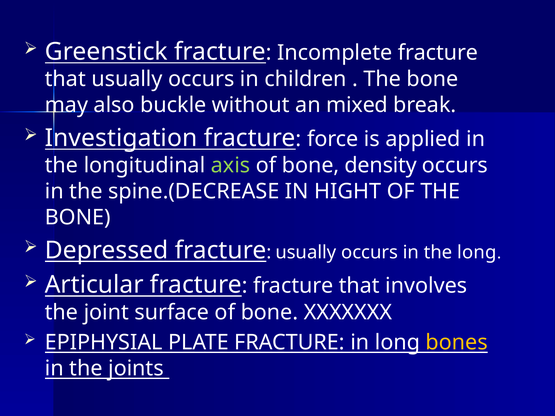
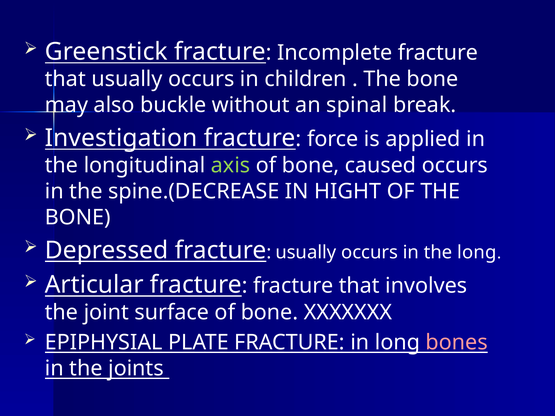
mixed: mixed -> spinal
density: density -> caused
bones colour: yellow -> pink
